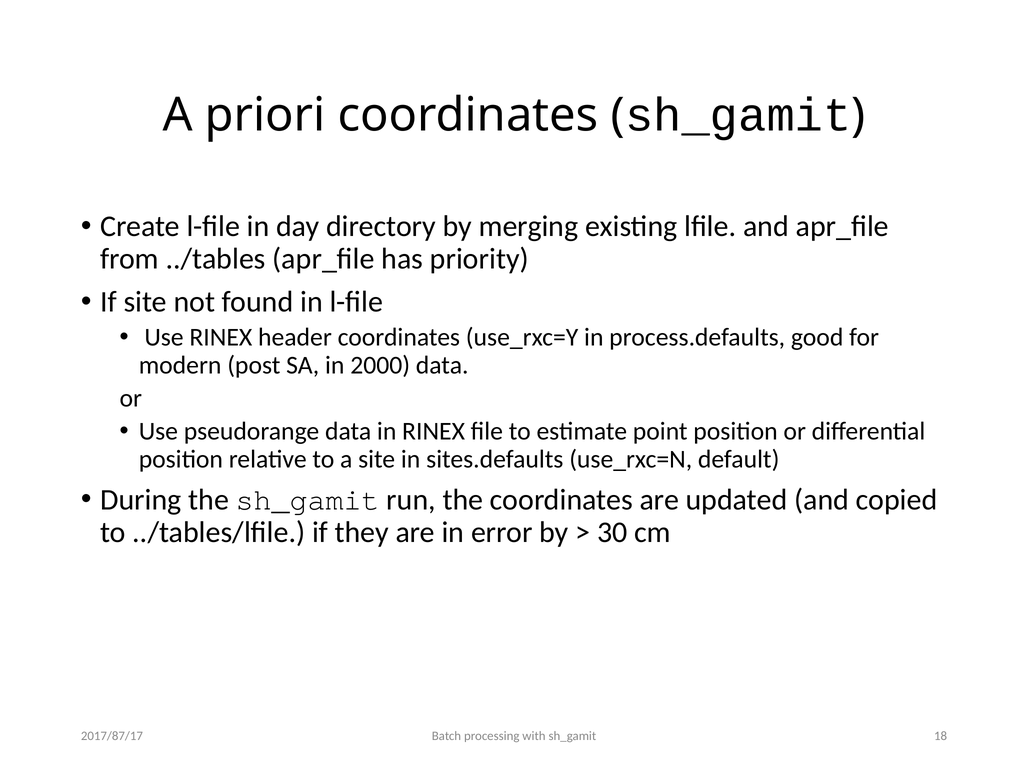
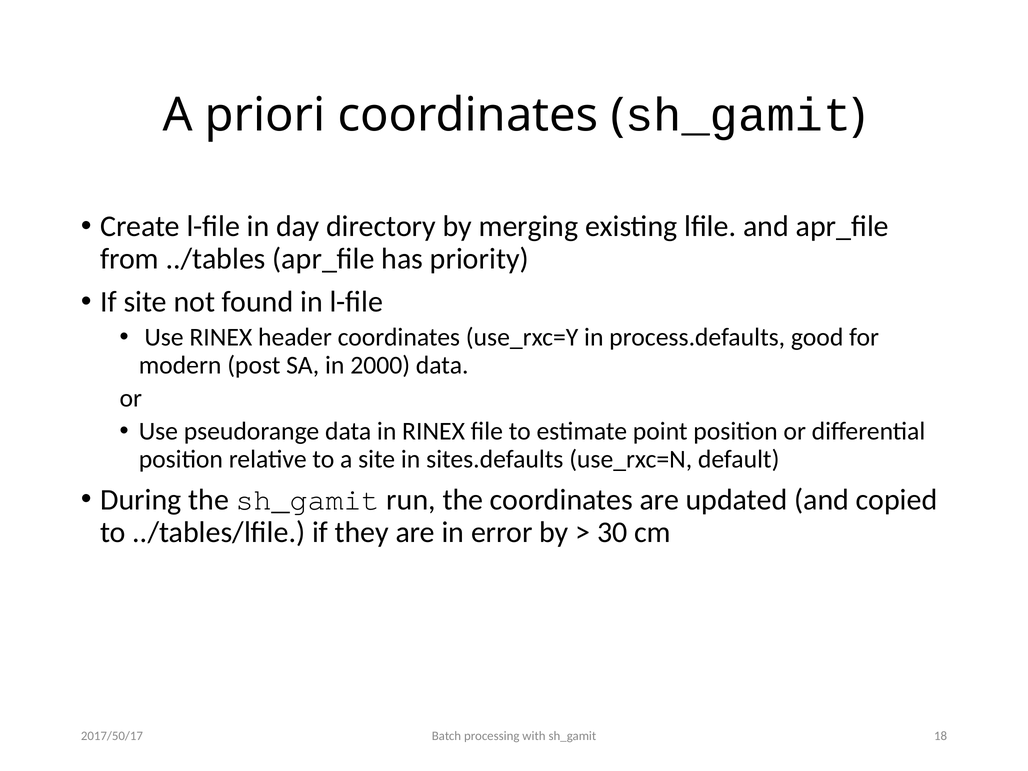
2017/87/17: 2017/87/17 -> 2017/50/17
